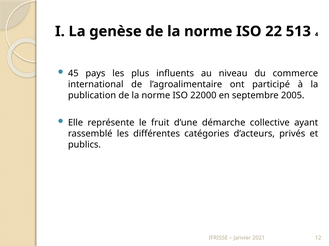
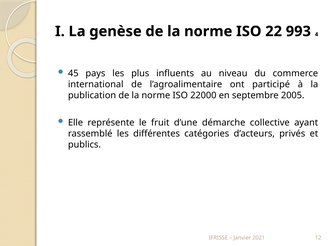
513: 513 -> 993
